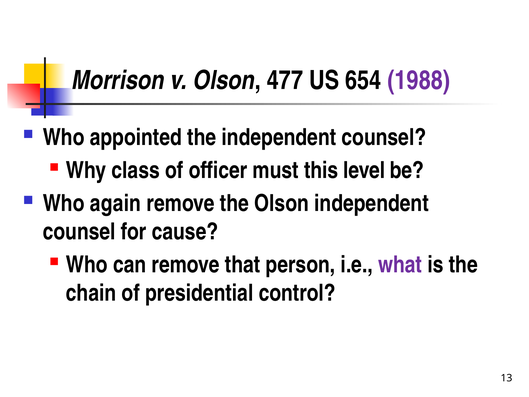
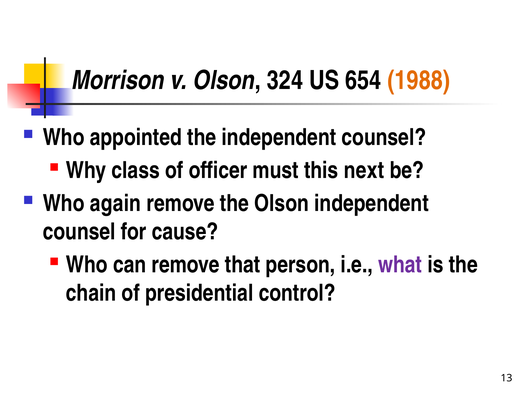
477: 477 -> 324
1988 colour: purple -> orange
level: level -> next
